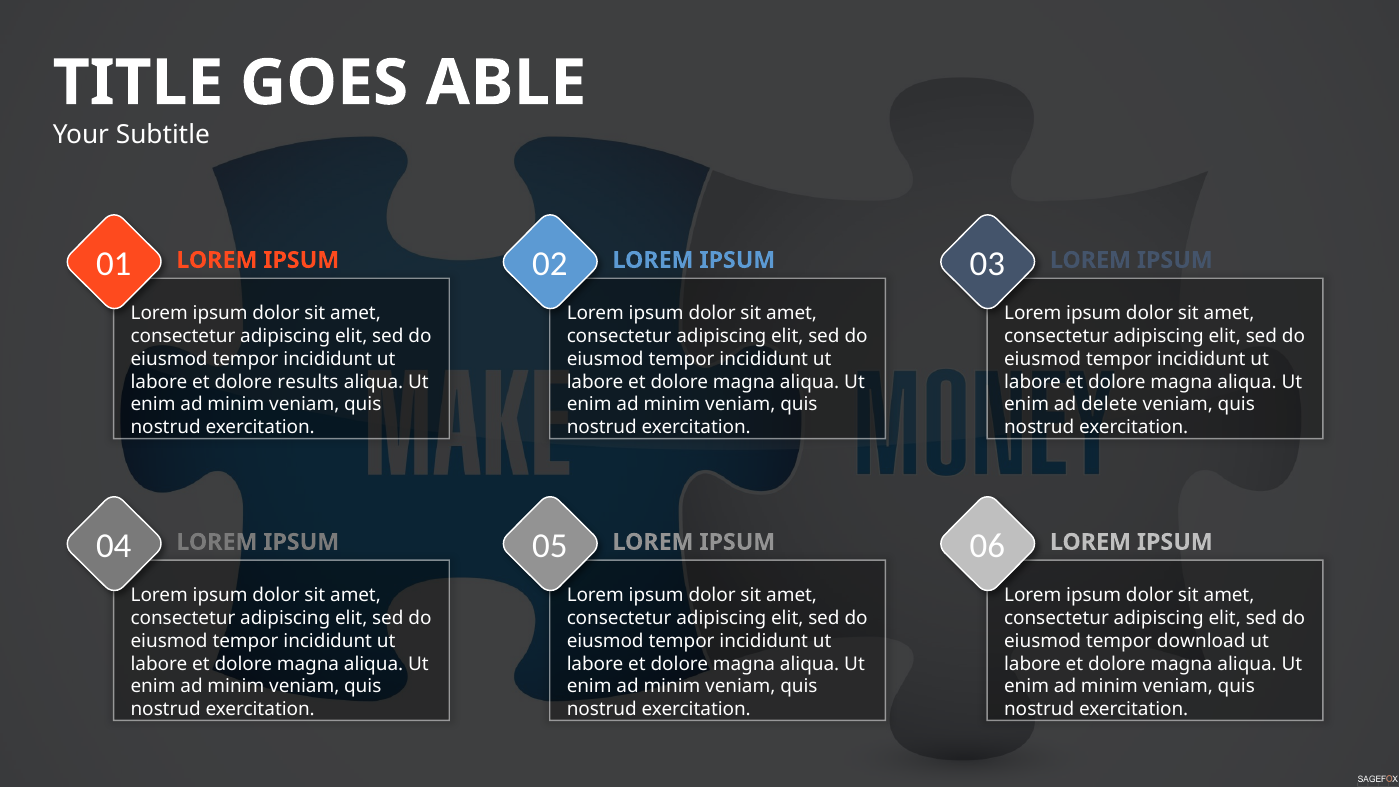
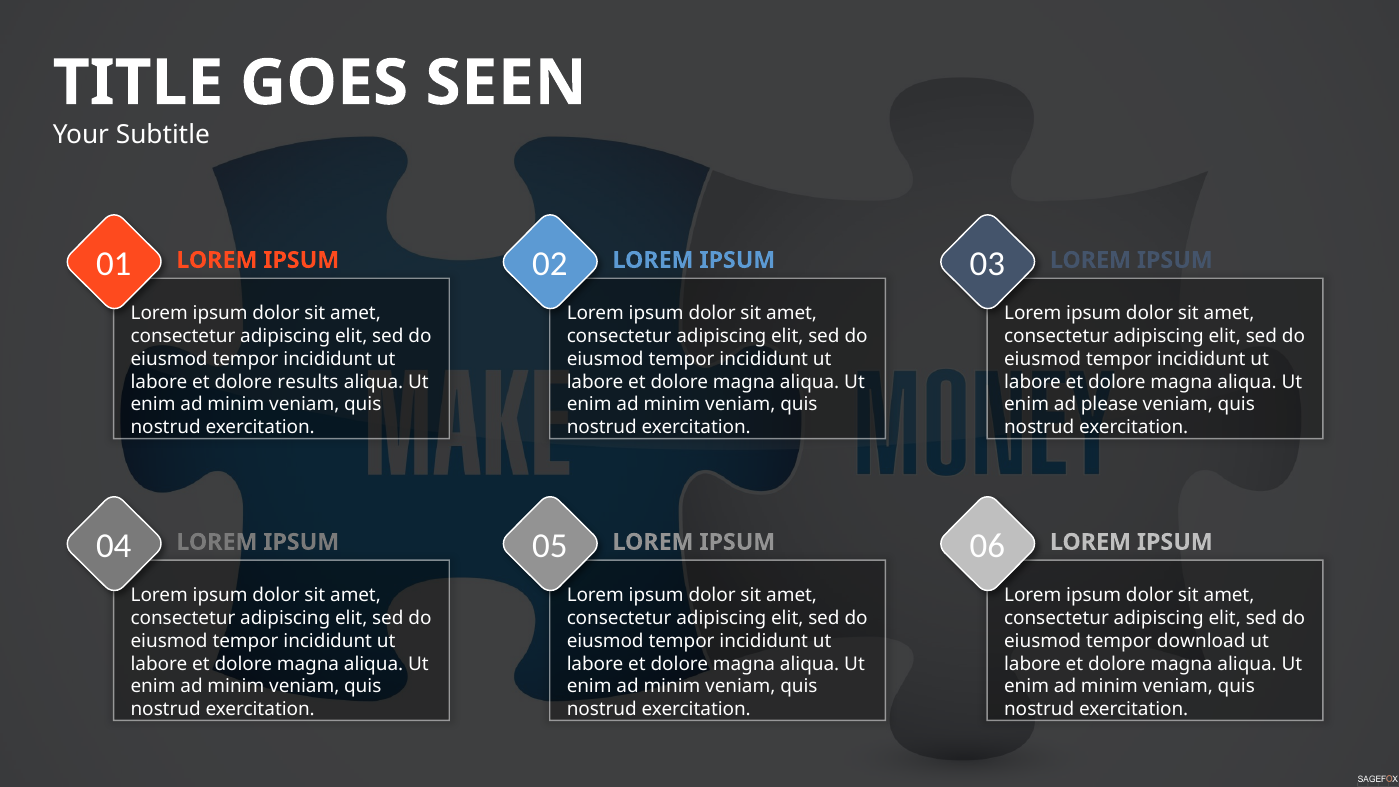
ABLE: ABLE -> SEEN
delete: delete -> please
